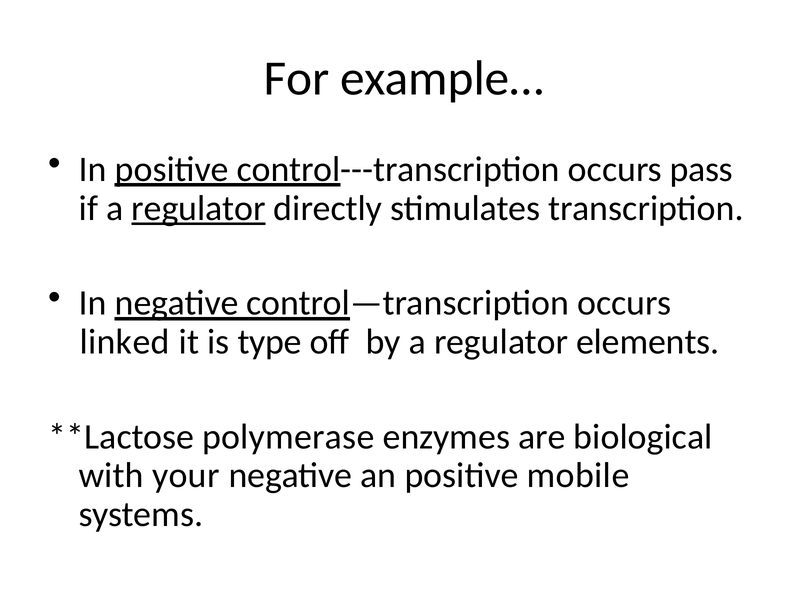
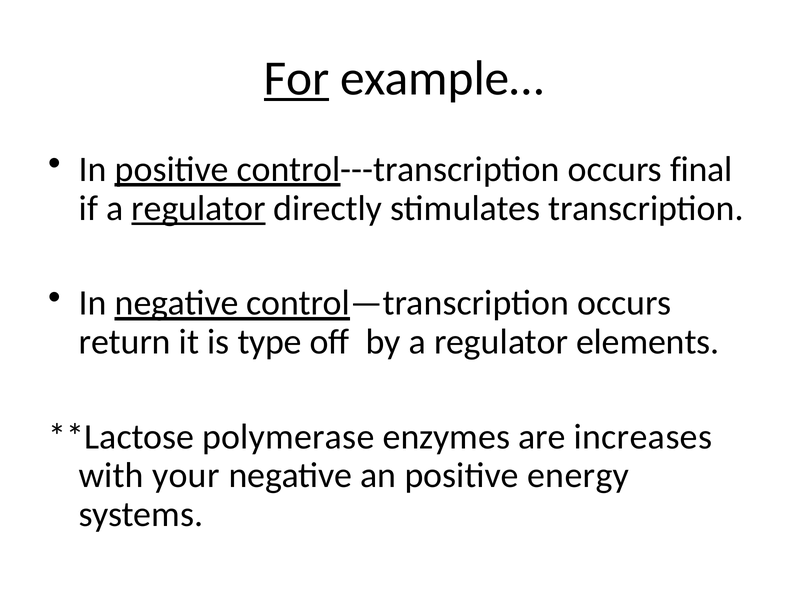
For underline: none -> present
pass: pass -> final
linked: linked -> return
biological: biological -> increases
mobile: mobile -> energy
